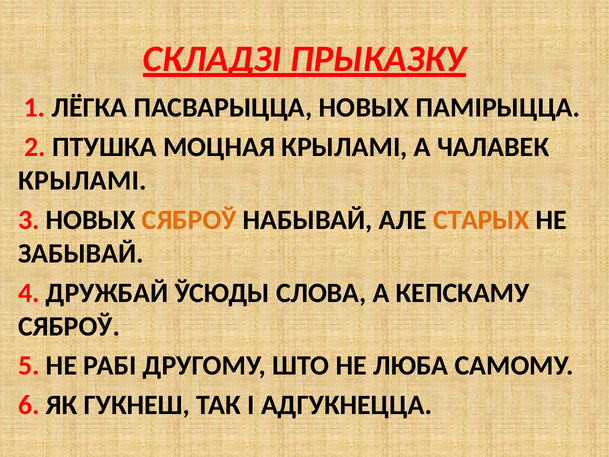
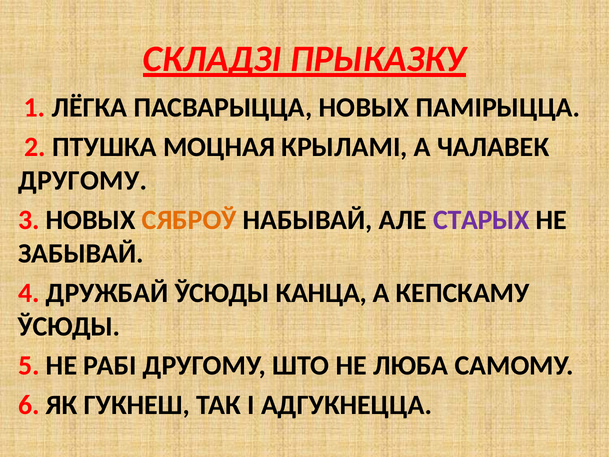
КРЫЛАМІ at (83, 180): КРЫЛАМІ -> ДРУГОМУ
СТАРЫХ colour: orange -> purple
СЛОВА: СЛОВА -> КАНЦА
СЯБРОЎ at (69, 326): СЯБРОЎ -> ЎСЮДЫ
